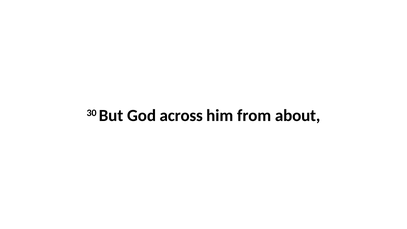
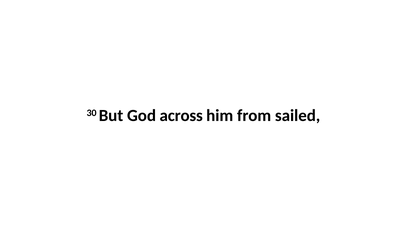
about: about -> sailed
